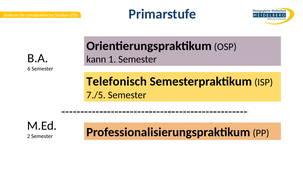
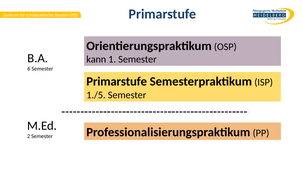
Telefonisch at (117, 82): Telefonisch -> Primarstufe
7./5: 7./5 -> 1./5
